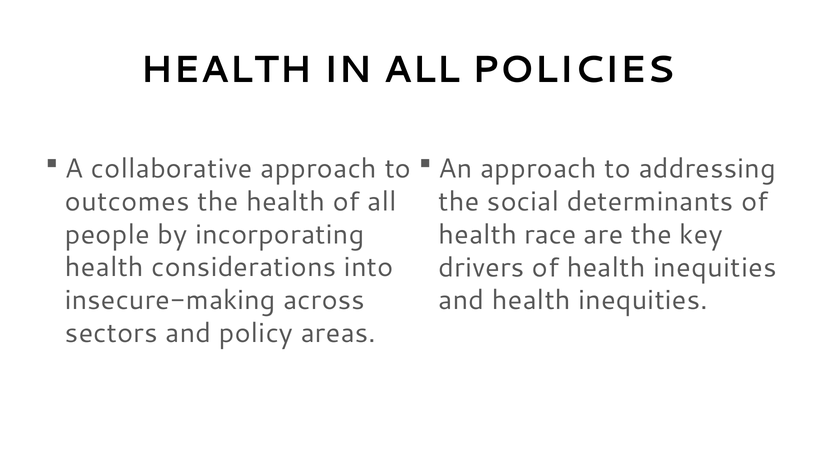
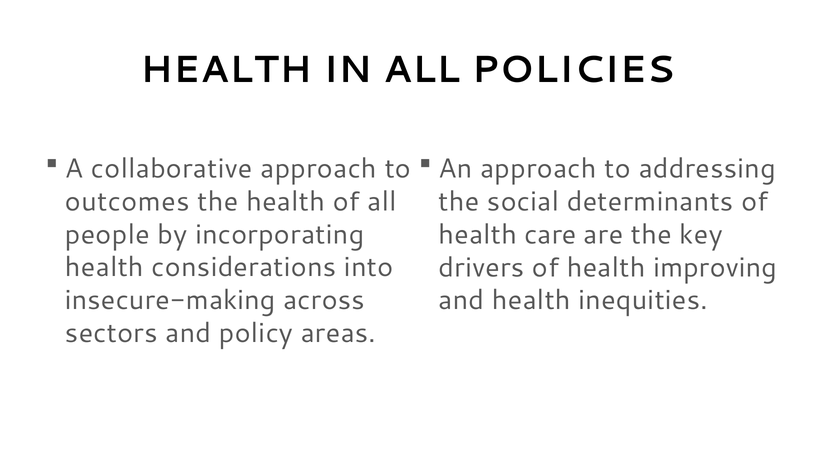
race: race -> care
of health inequities: inequities -> improving
